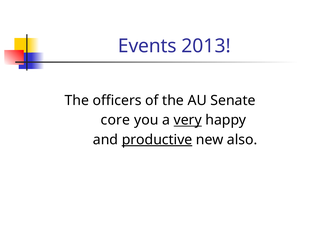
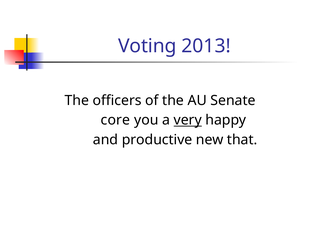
Events: Events -> Voting
productive underline: present -> none
also: also -> that
